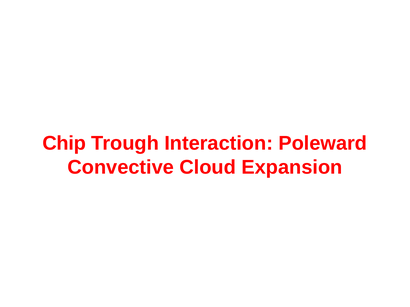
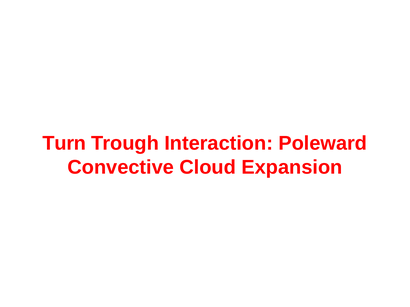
Chip: Chip -> Turn
